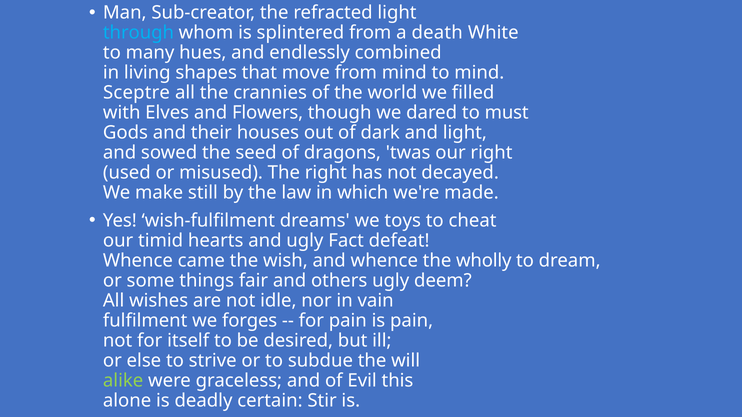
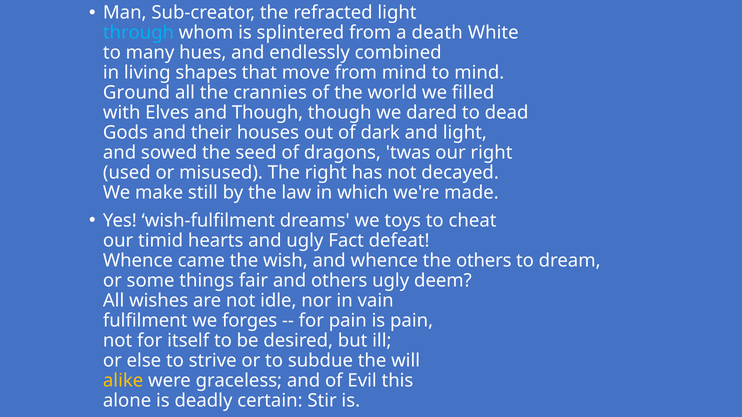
Sceptre: Sceptre -> Ground
and Flowers: Flowers -> Though
must: must -> dead
the wholly: wholly -> others
alike colour: light green -> yellow
